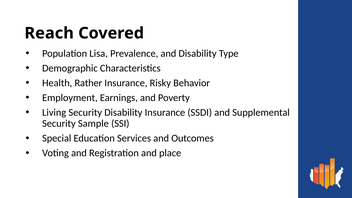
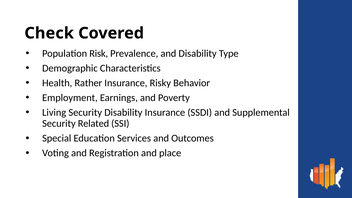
Reach: Reach -> Check
Lisa: Lisa -> Risk
Sample: Sample -> Related
